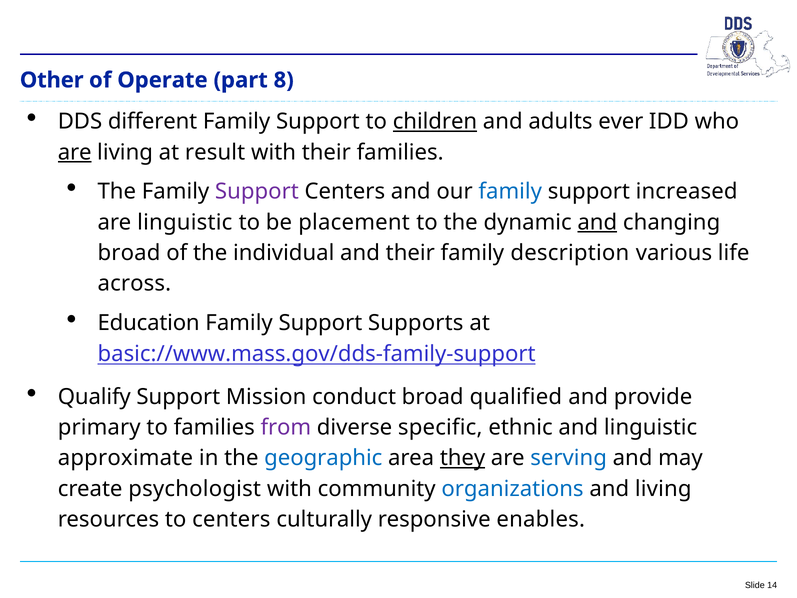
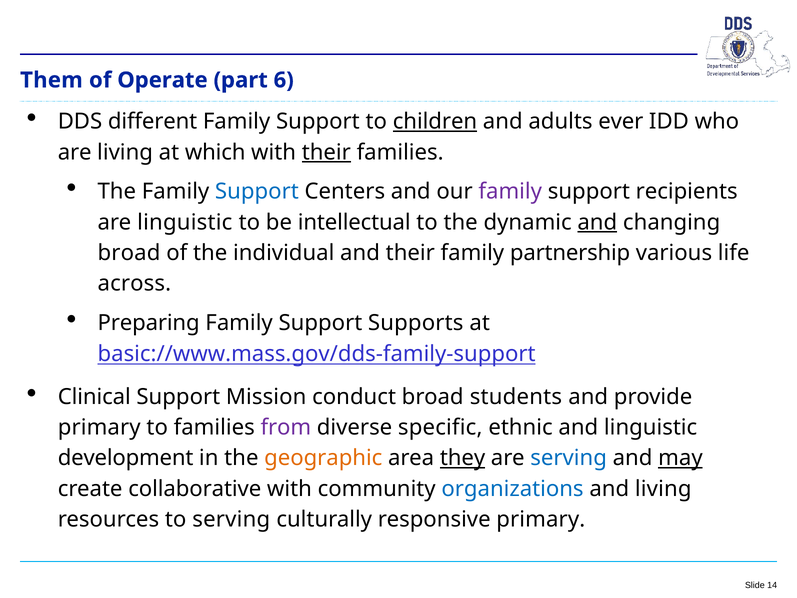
Other: Other -> Them
8: 8 -> 6
are at (75, 152) underline: present -> none
result: result -> which
their at (326, 152) underline: none -> present
Support at (257, 192) colour: purple -> blue
family at (510, 192) colour: blue -> purple
increased: increased -> recipients
placement: placement -> intellectual
description: description -> partnership
Education: Education -> Preparing
Qualify: Qualify -> Clinical
qualified: qualified -> students
approximate: approximate -> development
geographic colour: blue -> orange
may underline: none -> present
psychologist: psychologist -> collaborative
to centers: centers -> serving
responsive enables: enables -> primary
